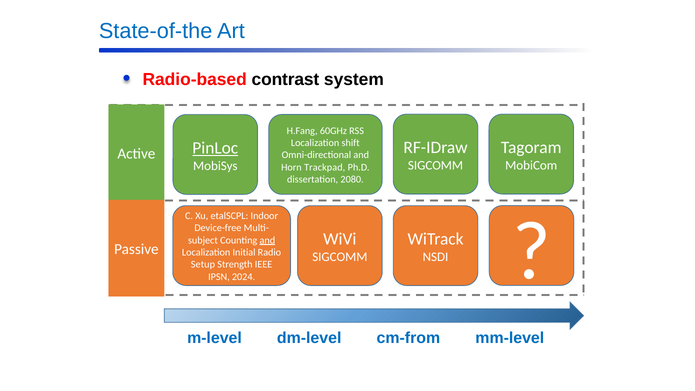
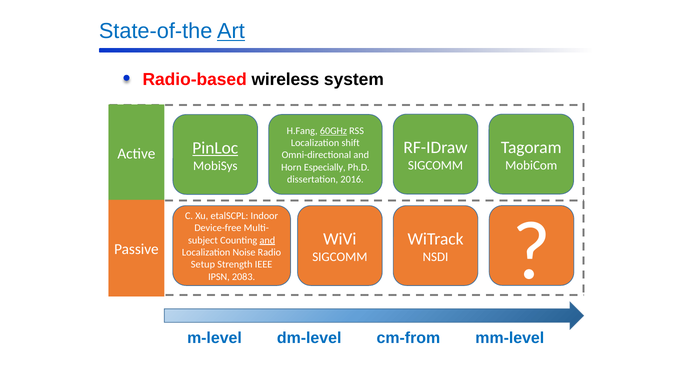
Art underline: none -> present
contrast: contrast -> wireless
60GHz underline: none -> present
Trackpad: Trackpad -> Especially
2080: 2080 -> 2016
Initial: Initial -> Noise
2024: 2024 -> 2083
